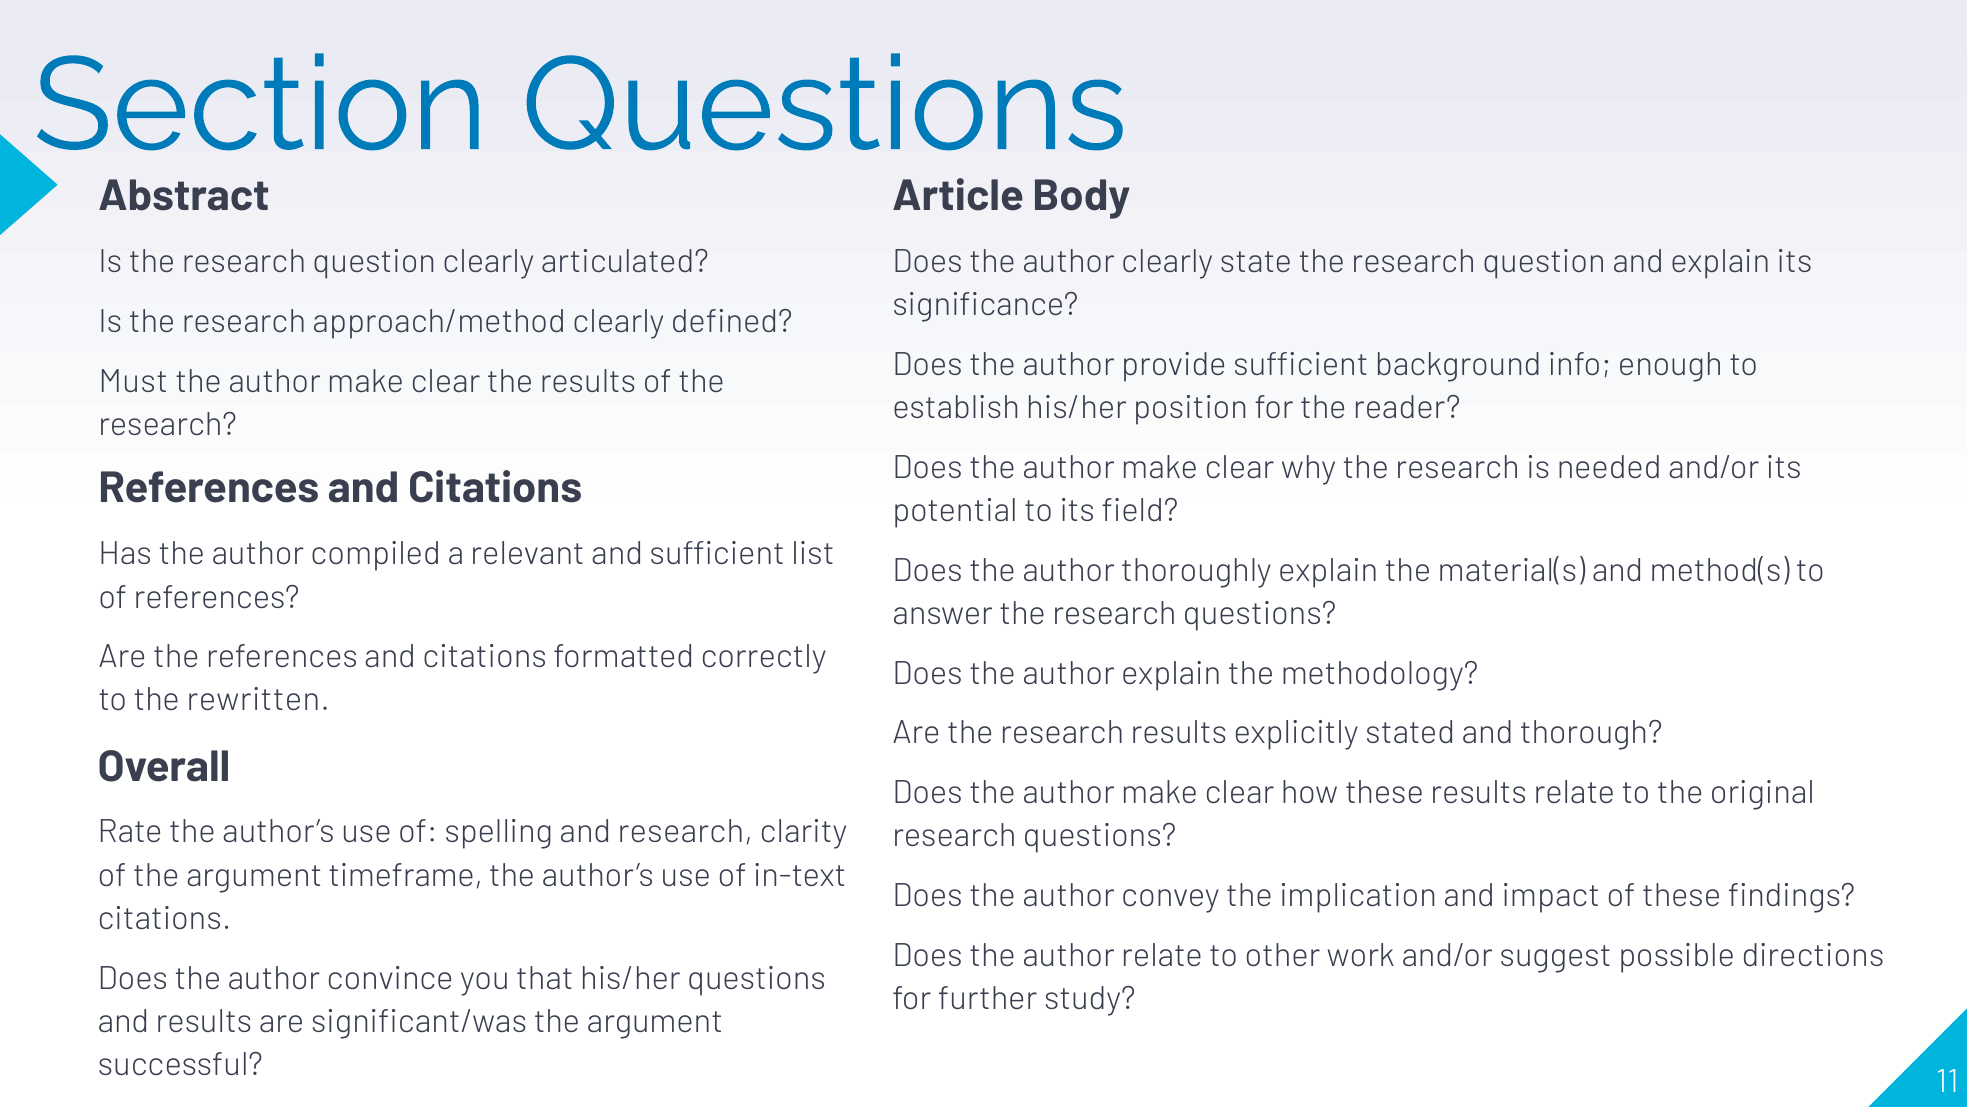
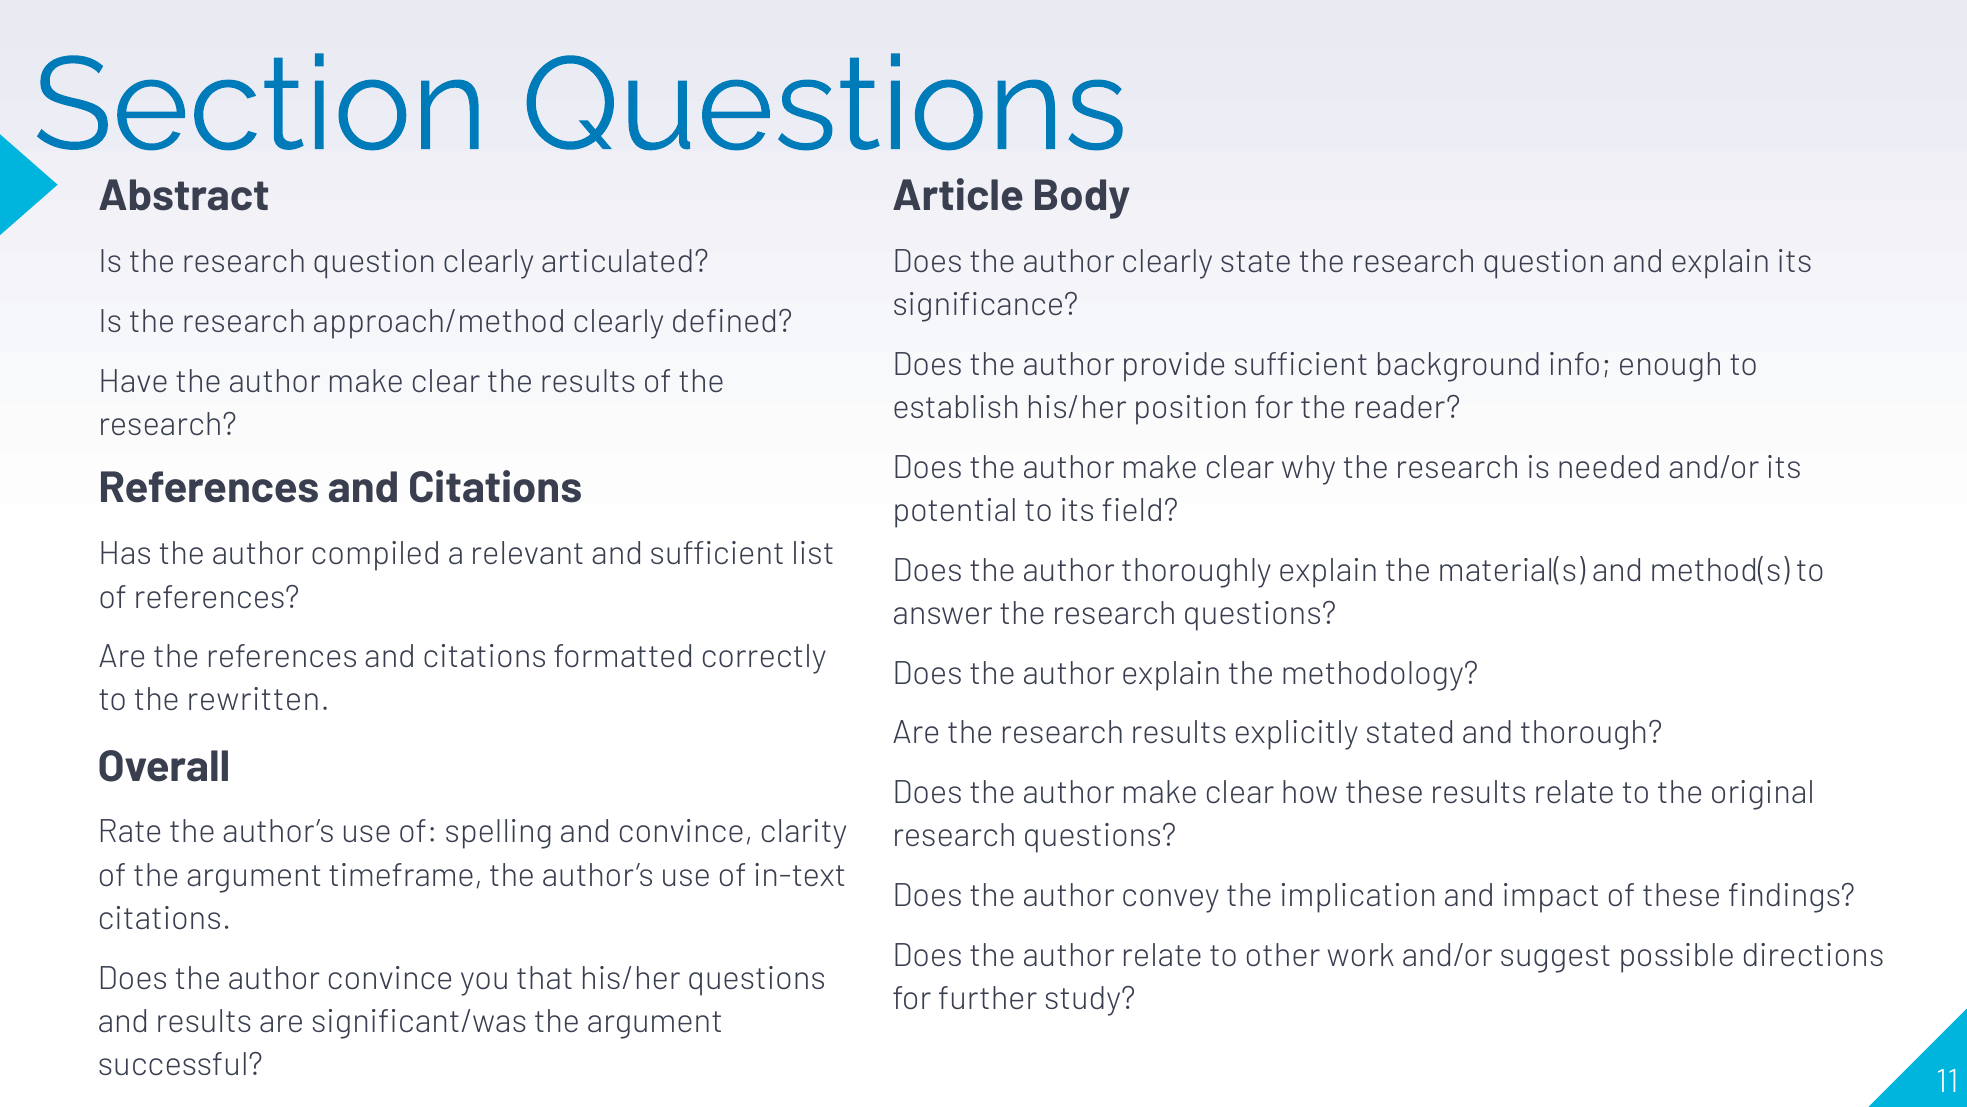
Must: Must -> Have
and research: research -> convince
